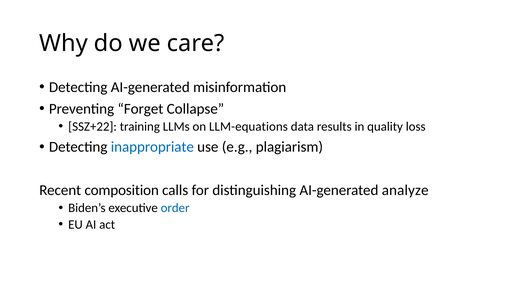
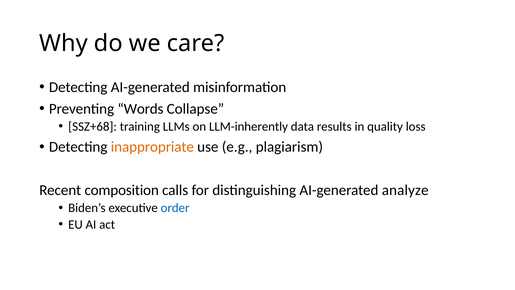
Forget: Forget -> Words
SSZ+22: SSZ+22 -> SSZ+68
LLM-equations: LLM-equations -> LLM-inherently
inappropriate colour: blue -> orange
